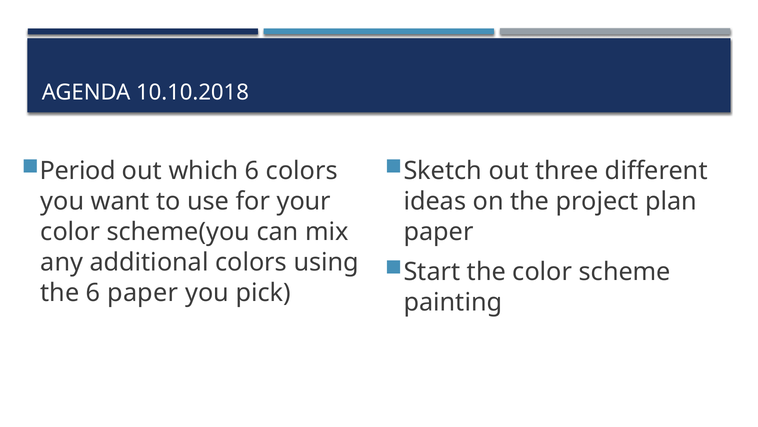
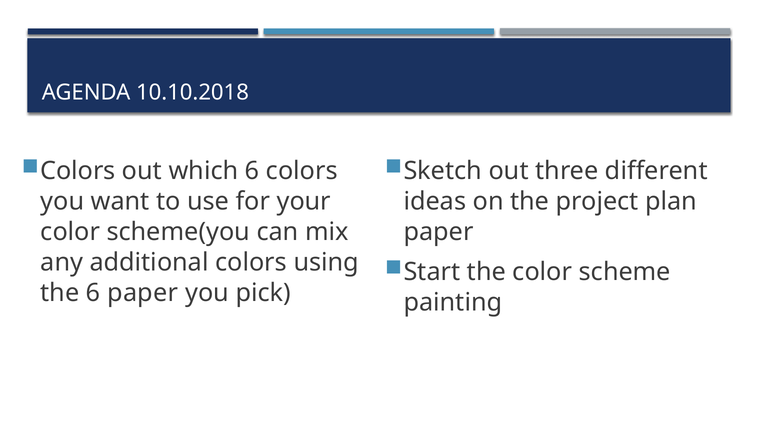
Period at (78, 171): Period -> Colors
